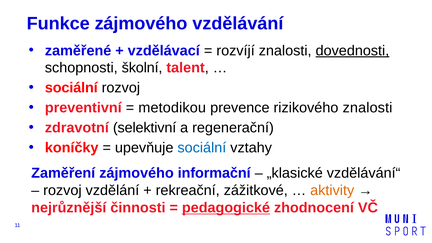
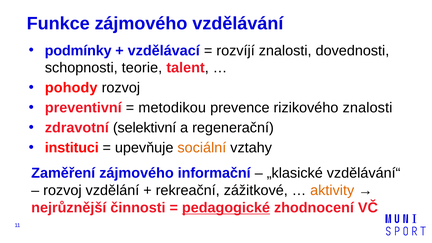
zaměřené: zaměřené -> podmínky
dovednosti underline: present -> none
školní: školní -> teorie
sociální at (71, 88): sociální -> pohody
koníčky: koníčky -> instituci
sociální at (202, 148) colour: blue -> orange
